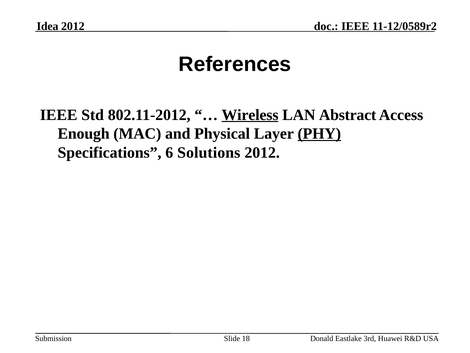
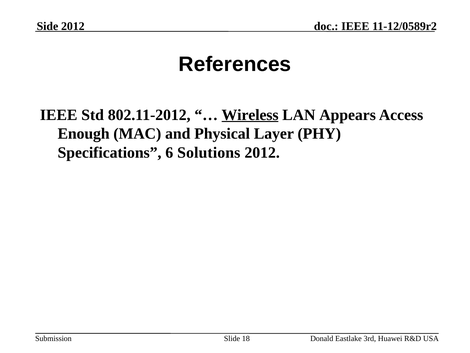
Idea: Idea -> Side
Abstract: Abstract -> Appears
PHY underline: present -> none
